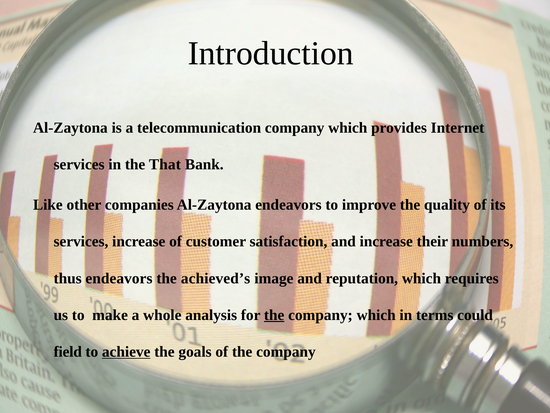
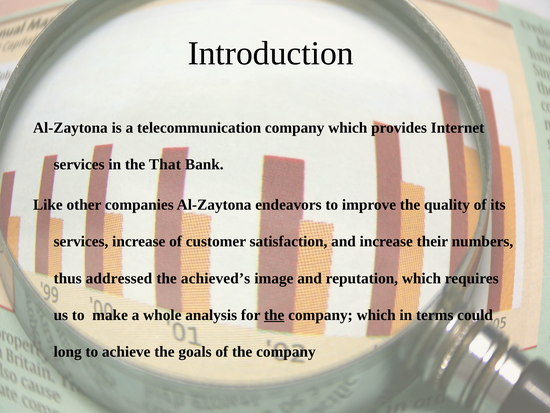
thus endeavors: endeavors -> addressed
field: field -> long
achieve underline: present -> none
